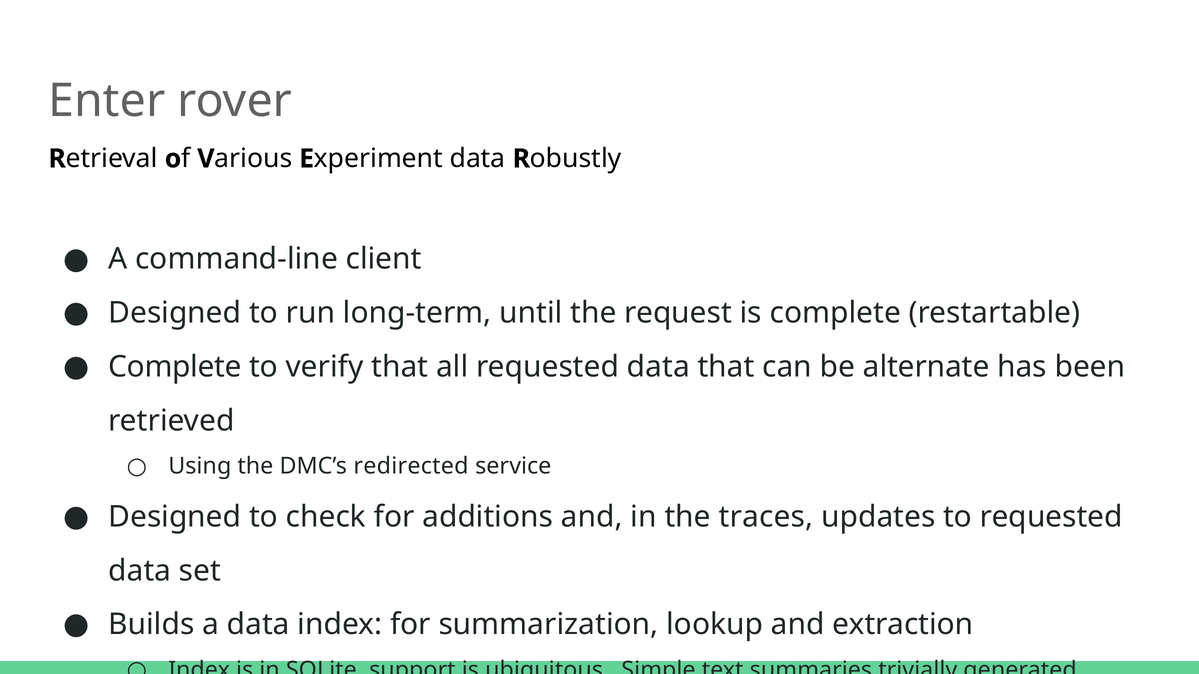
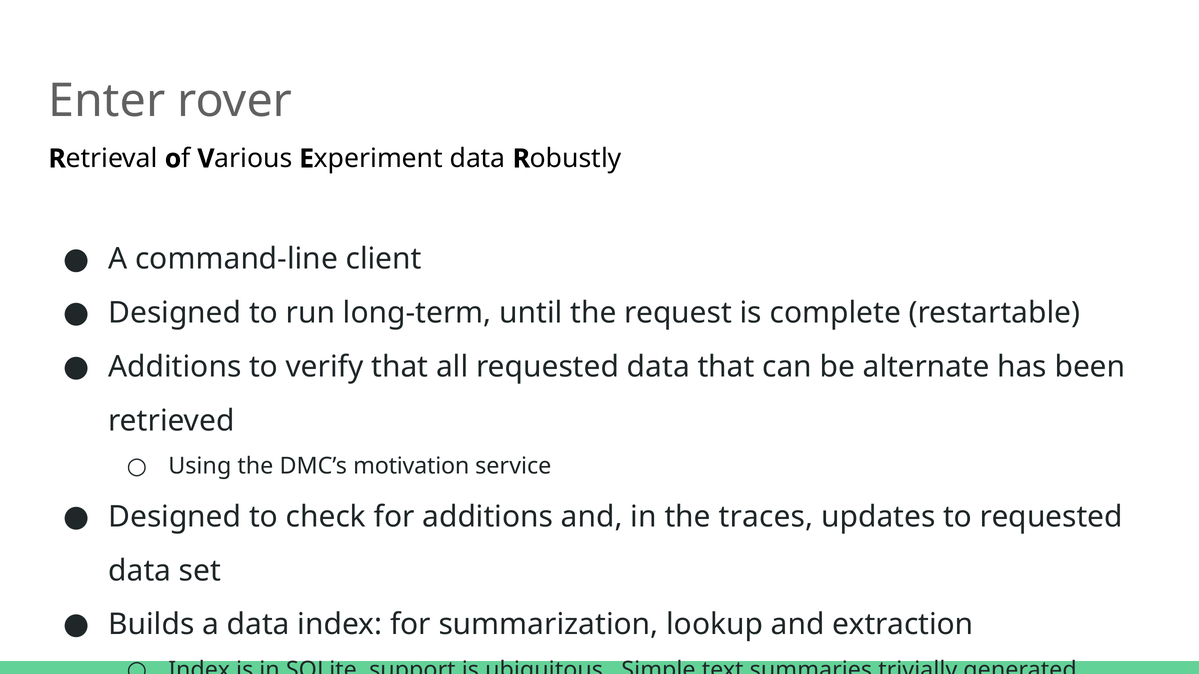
Complete at (175, 367): Complete -> Additions
redirected: redirected -> motivation
